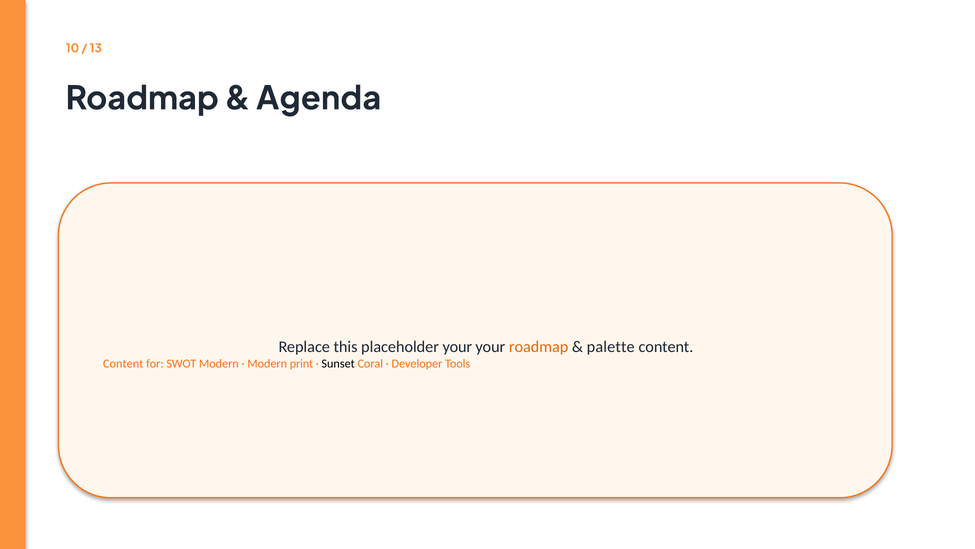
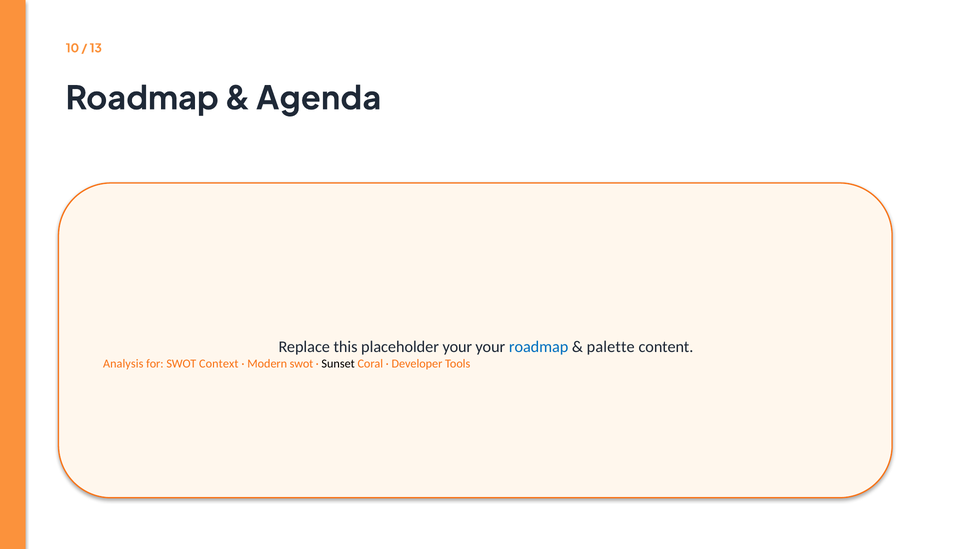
roadmap at (539, 347) colour: orange -> blue
Content at (123, 363): Content -> Analysis
SWOT Modern: Modern -> Context
Modern print: print -> swot
